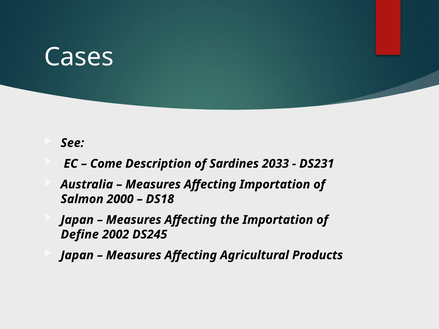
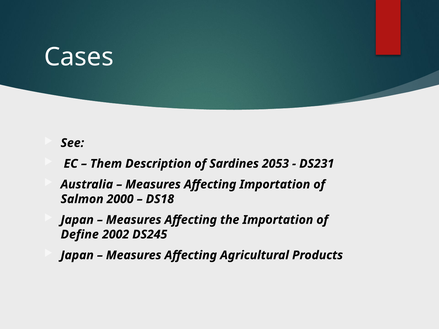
Come: Come -> Them
2033: 2033 -> 2053
